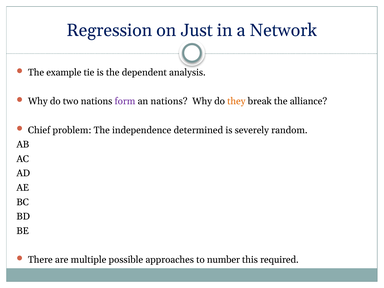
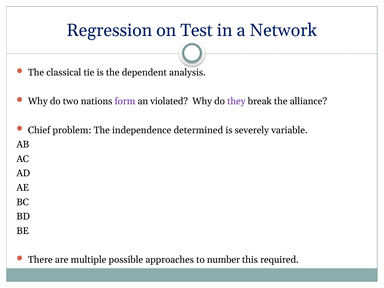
Just: Just -> Test
example: example -> classical
an nations: nations -> violated
they colour: orange -> purple
random: random -> variable
